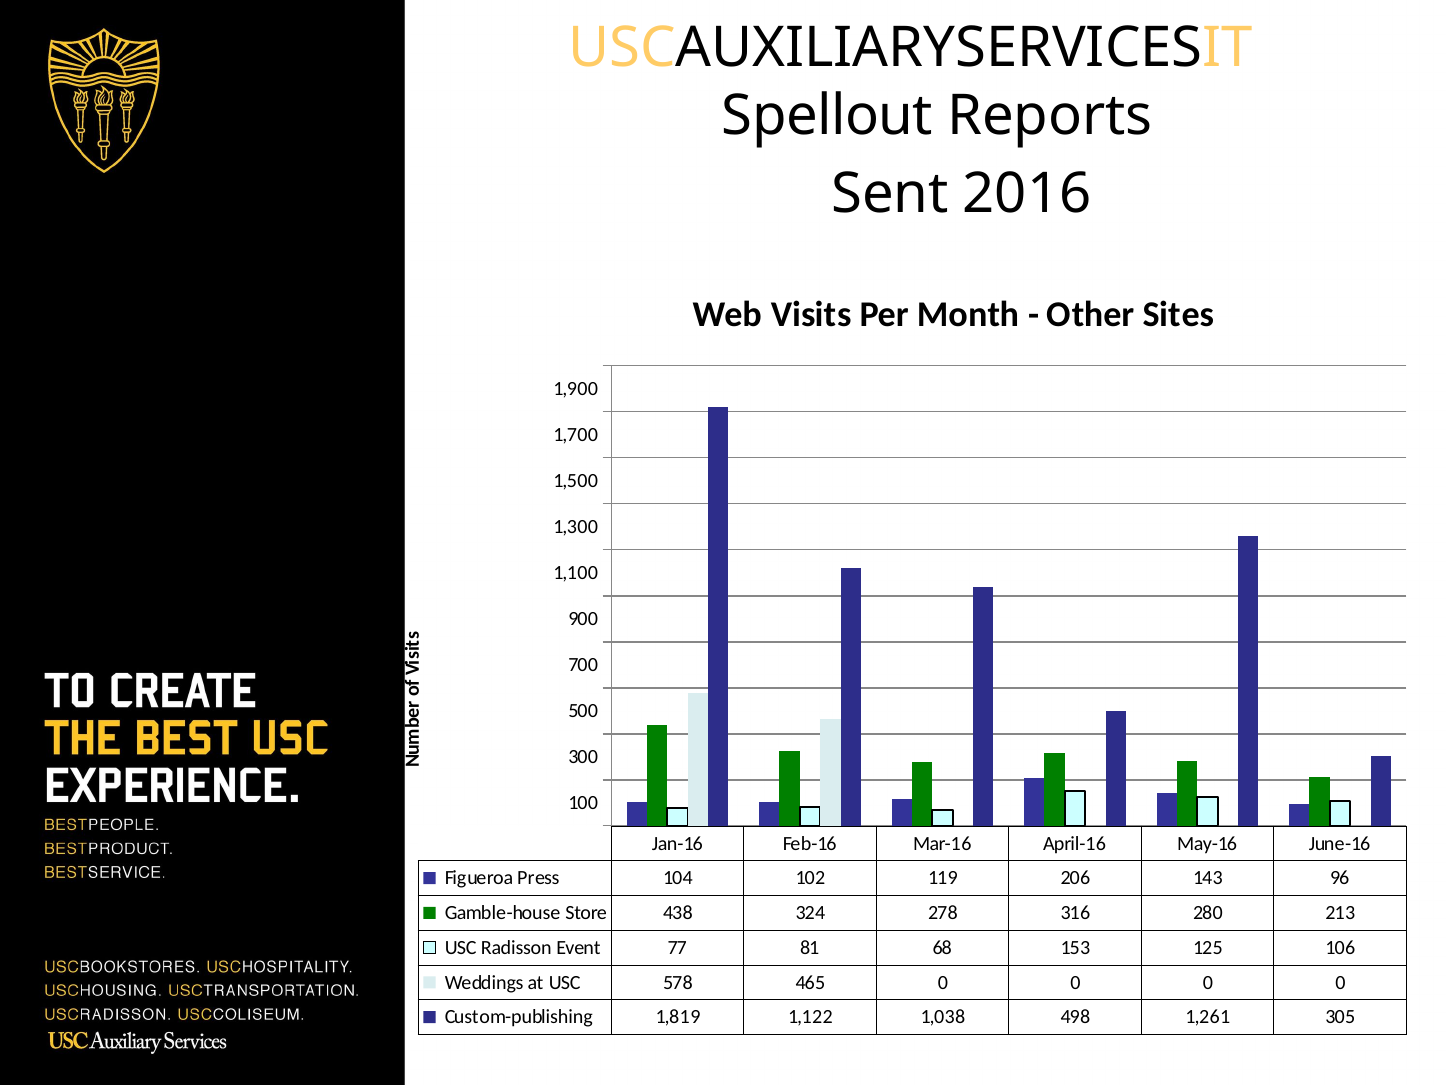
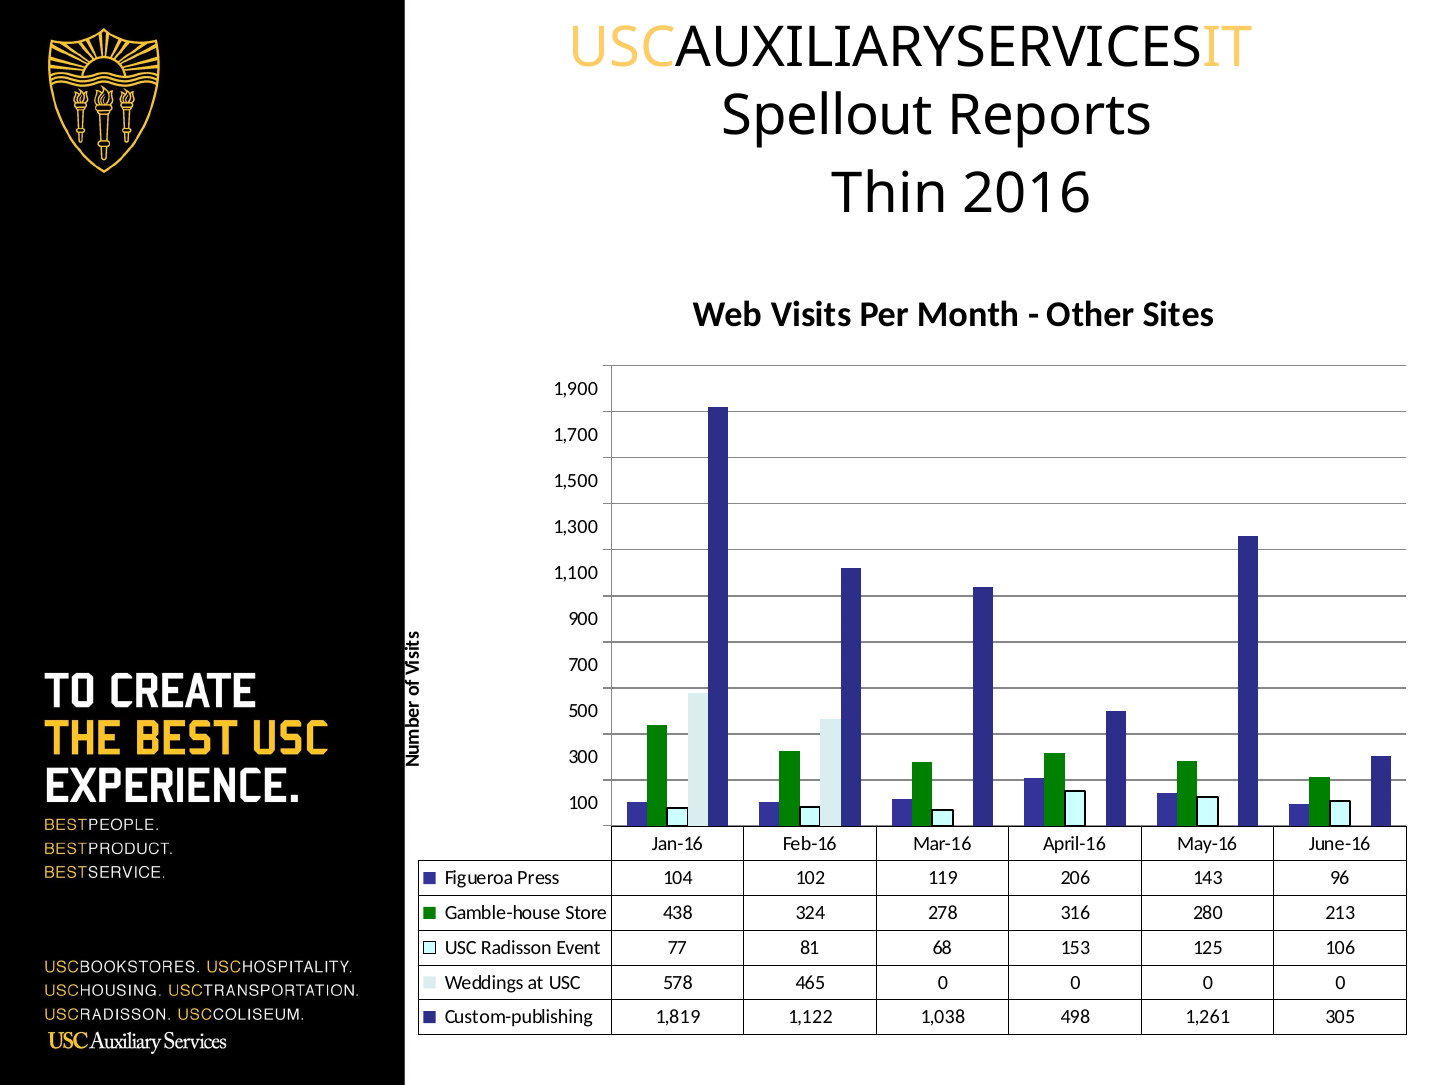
Sent: Sent -> Thin
